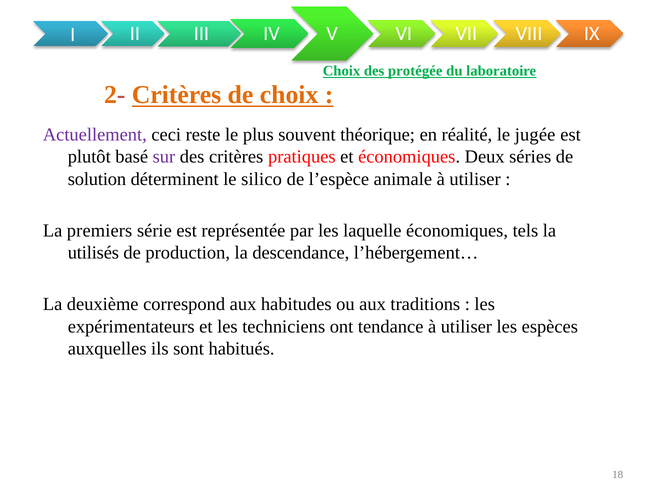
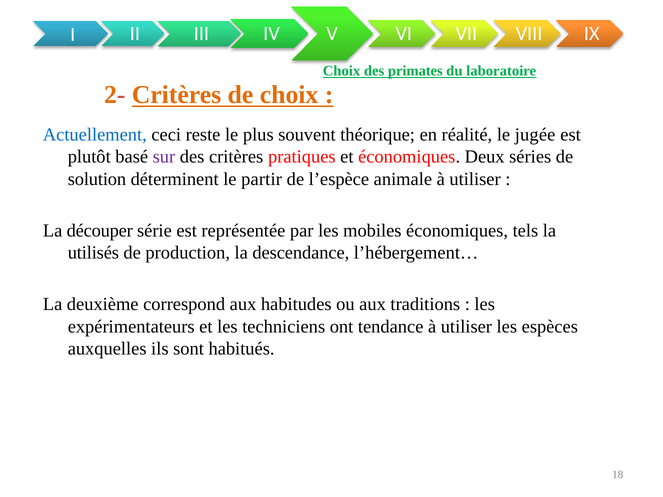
protégée: protégée -> primates
Actuellement colour: purple -> blue
silico: silico -> partir
premiers: premiers -> découper
laquelle: laquelle -> mobiles
